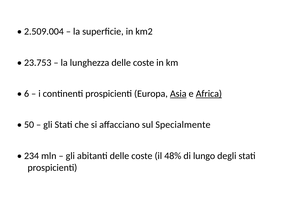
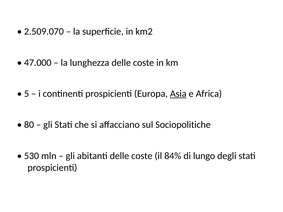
2.509.004: 2.509.004 -> 2.509.070
23.753: 23.753 -> 47.000
6: 6 -> 5
Africa underline: present -> none
50: 50 -> 80
Specialmente: Specialmente -> Sociopolitiche
234: 234 -> 530
48%: 48% -> 84%
